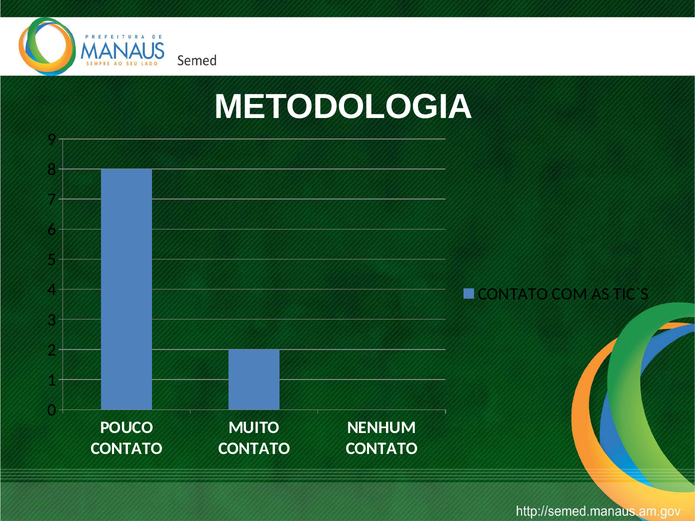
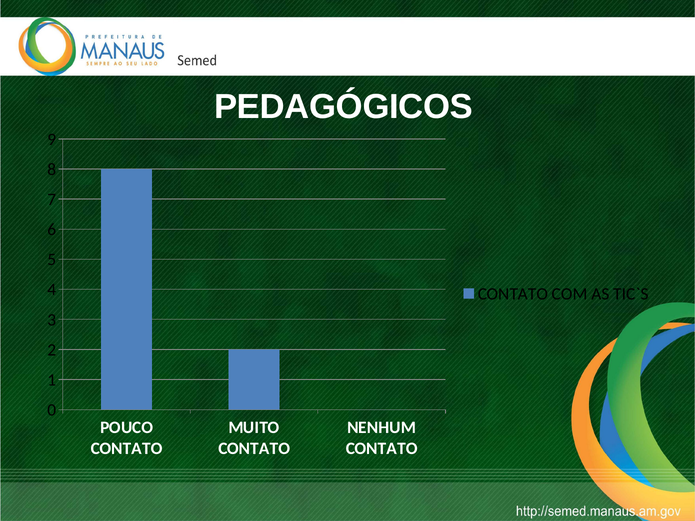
METODOLOGIA: METODOLOGIA -> PEDAGÓGICOS
